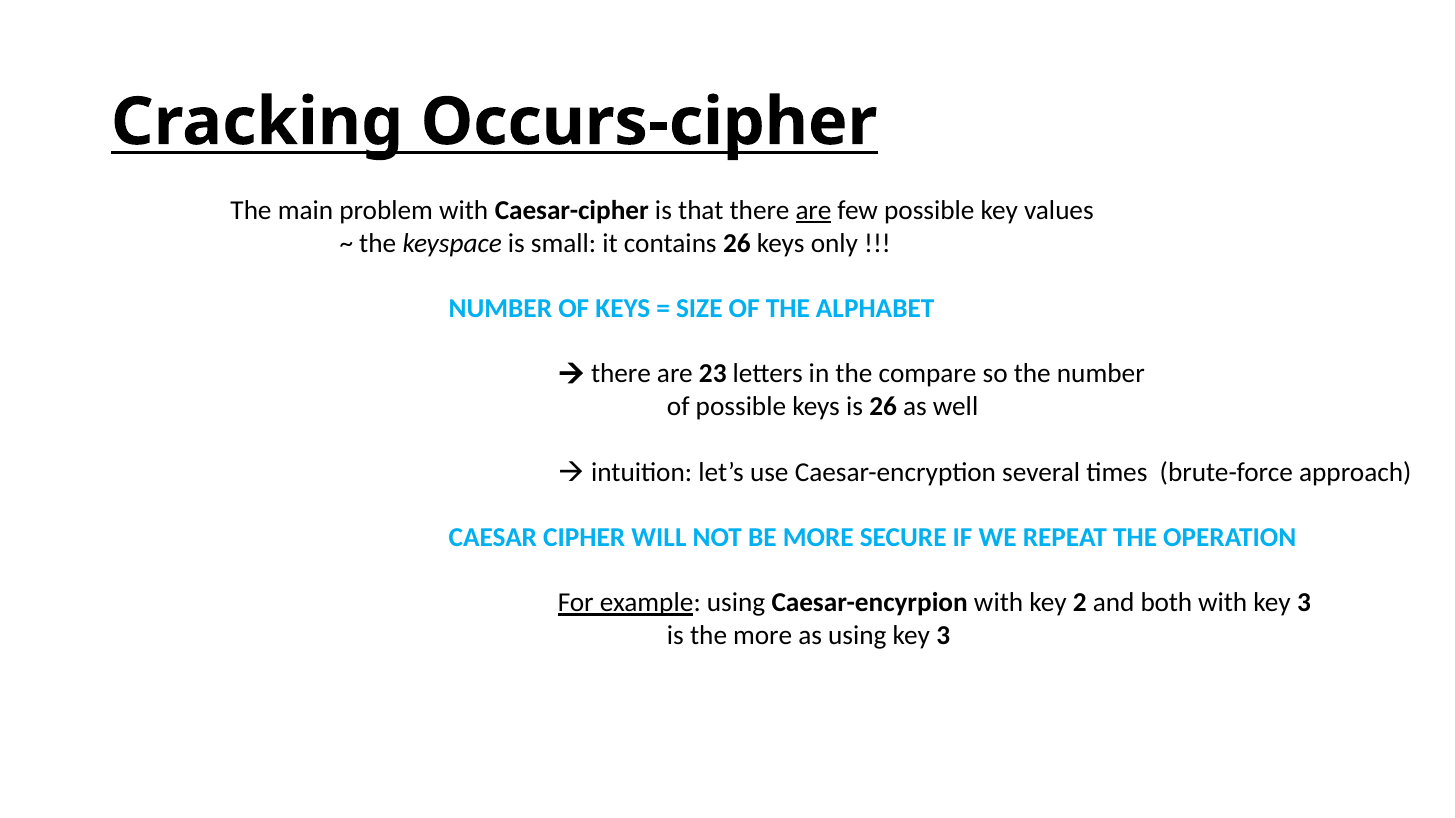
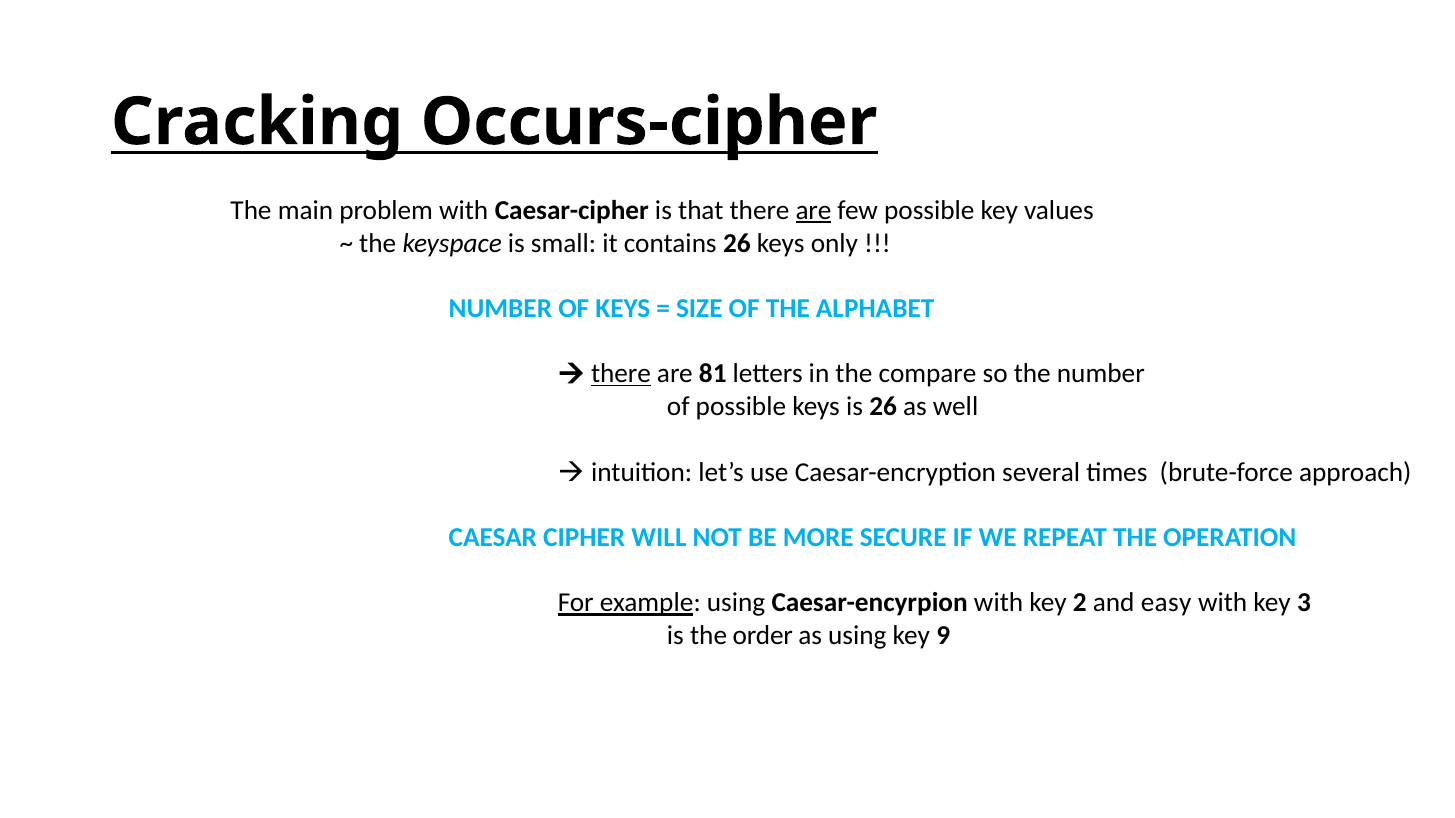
there at (621, 374) underline: none -> present
23: 23 -> 81
both: both -> easy
the more: more -> order
using key 3: 3 -> 9
